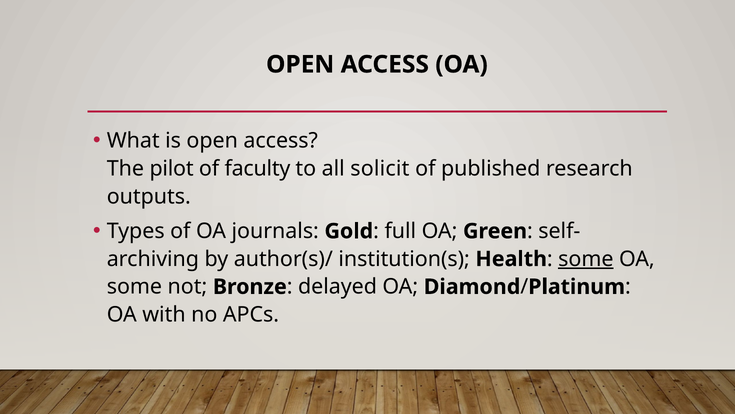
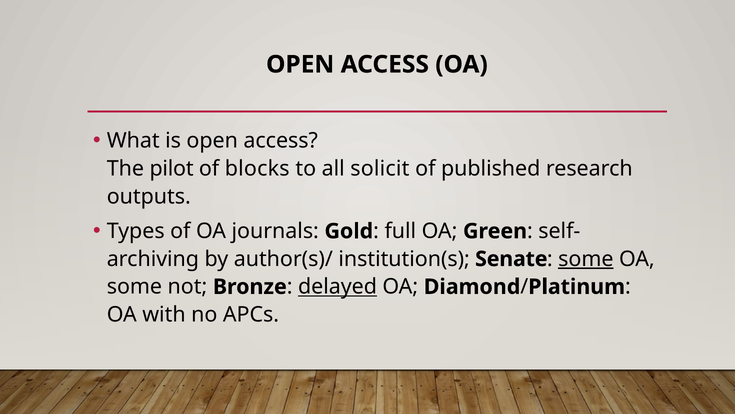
faculty: faculty -> blocks
Health: Health -> Senate
delayed underline: none -> present
